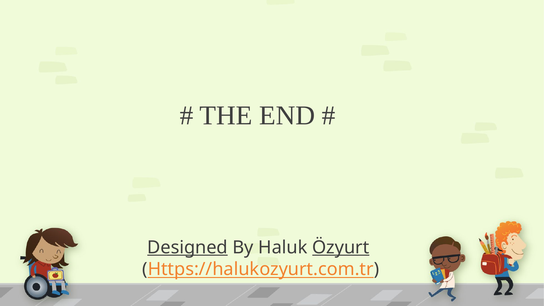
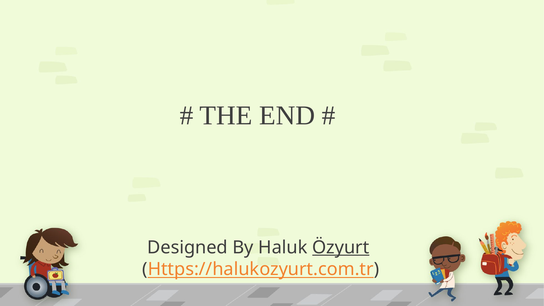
Designed underline: present -> none
